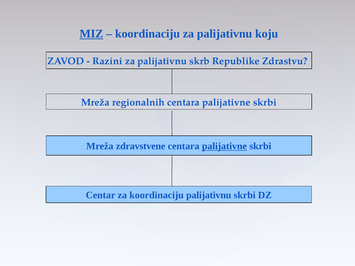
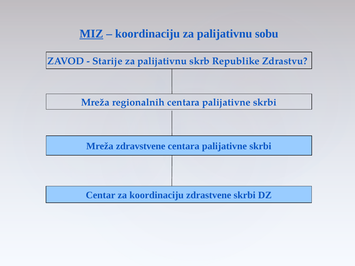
koju: koju -> sobu
Razini: Razini -> Starije
palijativne at (224, 146) underline: present -> none
koordinaciju palijativnu: palijativnu -> zdrastvene
